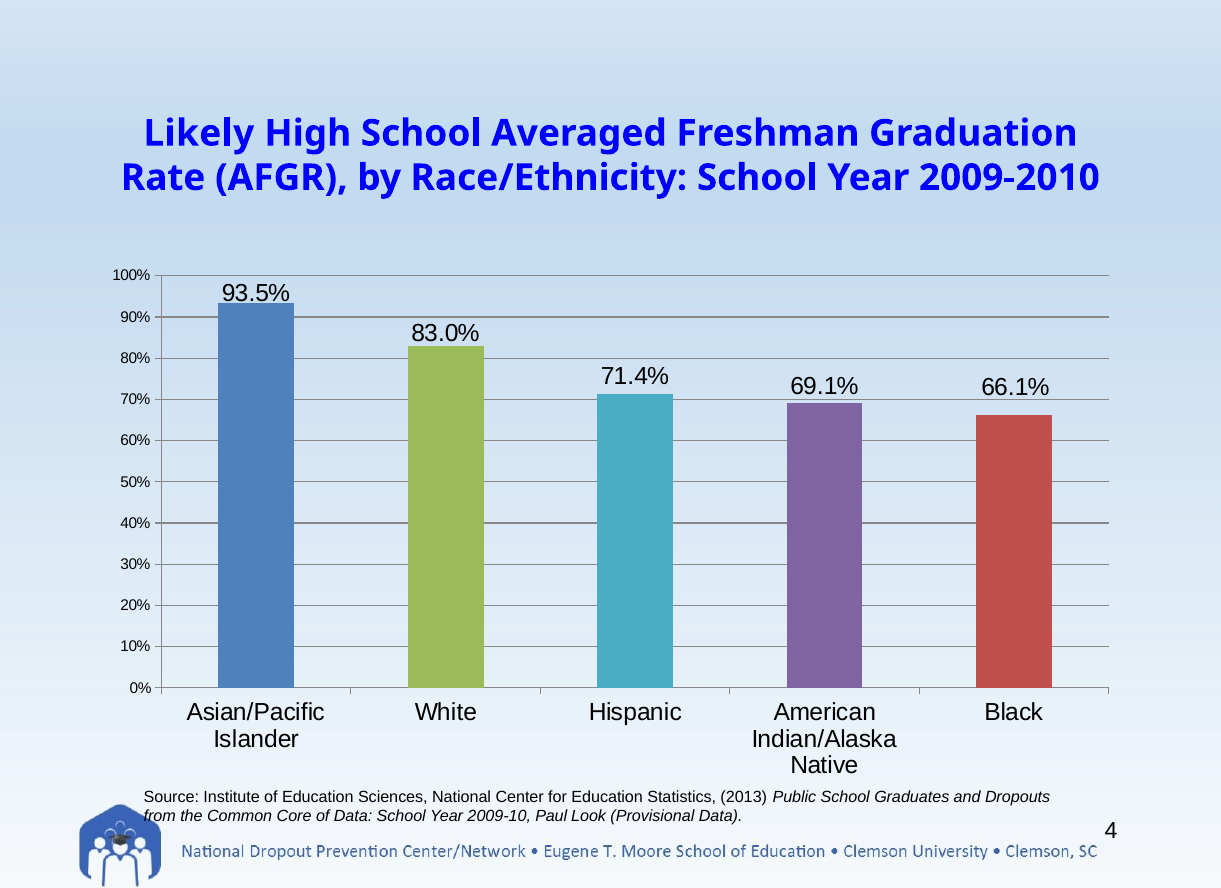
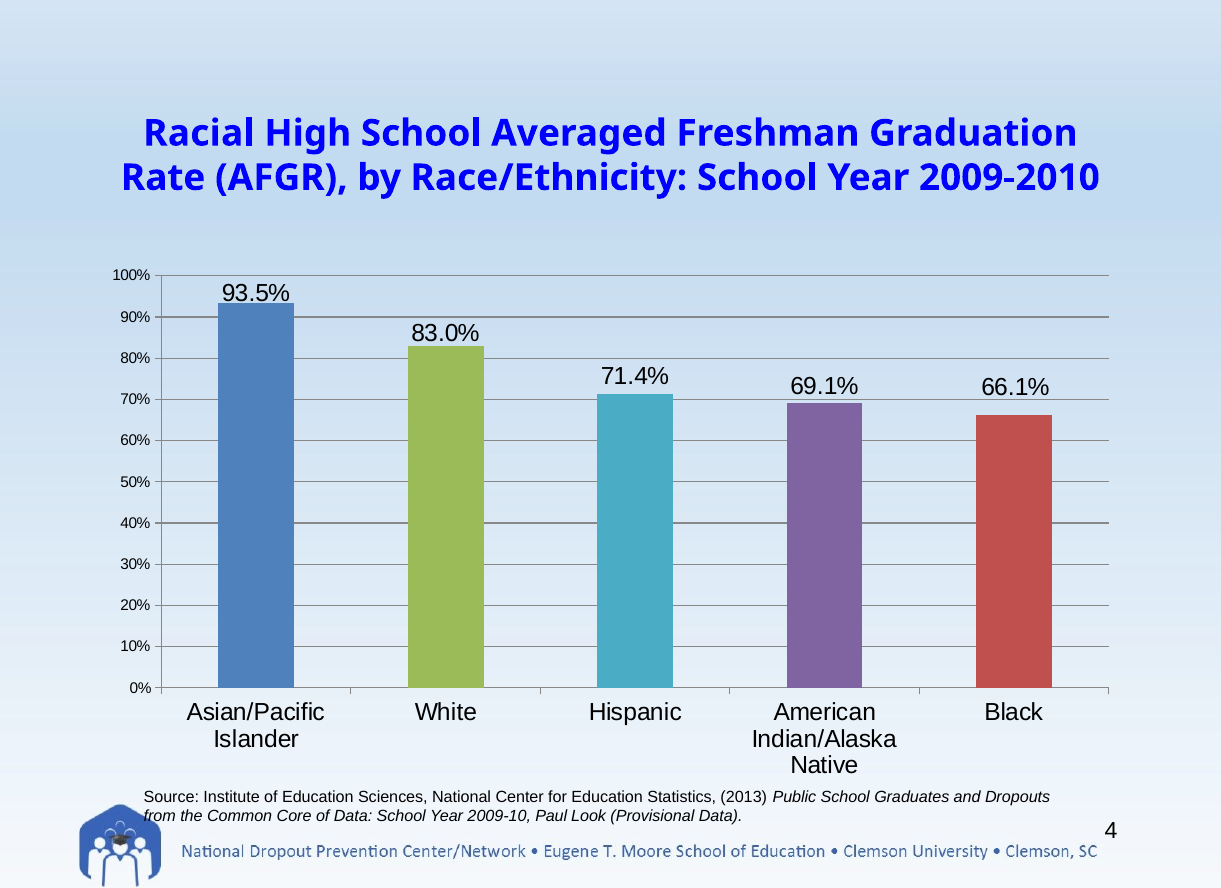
Likely: Likely -> Racial
